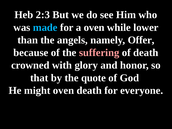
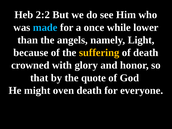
2:3: 2:3 -> 2:2
a oven: oven -> once
Offer: Offer -> Light
suffering colour: pink -> yellow
